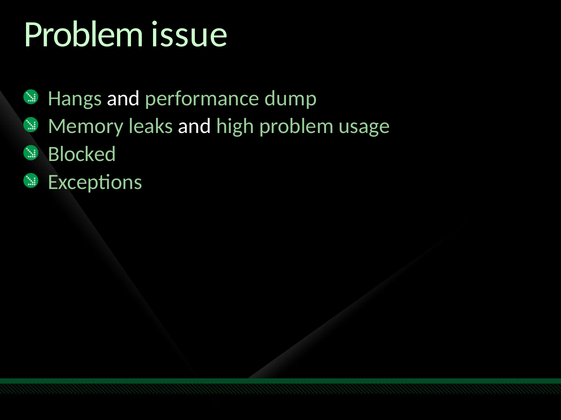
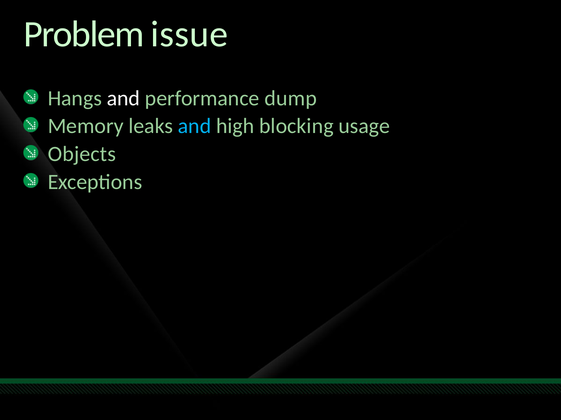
and at (195, 126) colour: white -> light blue
high problem: problem -> blocking
Blocked: Blocked -> Objects
